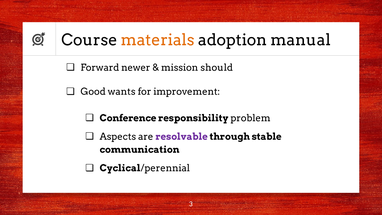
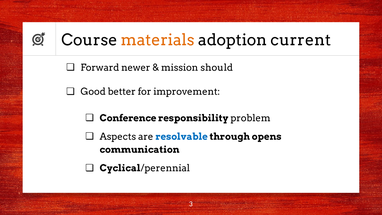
manual: manual -> current
wants: wants -> better
resolvable colour: purple -> blue
stable: stable -> opens
